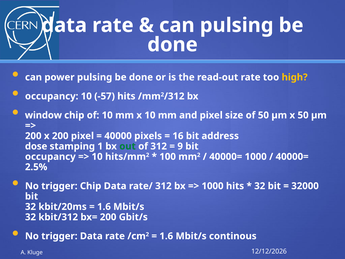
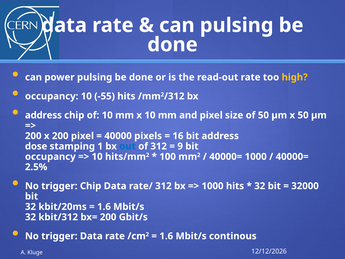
-57: -57 -> -55
window at (43, 115): window -> address
out colour: green -> blue
